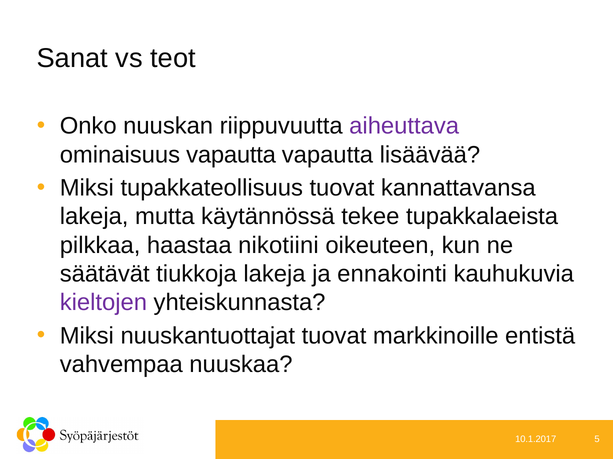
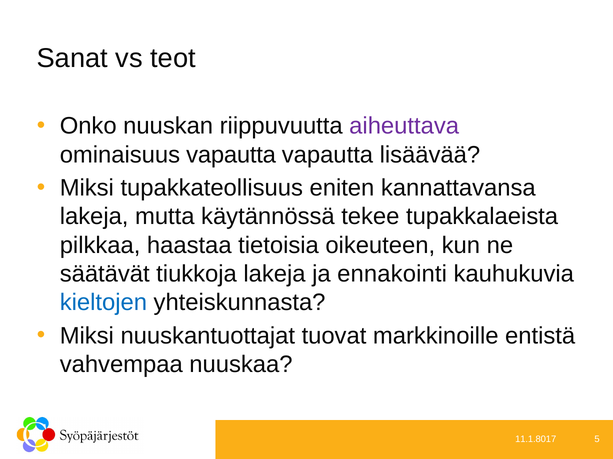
tupakkateollisuus tuovat: tuovat -> eniten
nikotiini: nikotiini -> tietoisia
kieltojen colour: purple -> blue
10.1.2017: 10.1.2017 -> 11.1.8017
